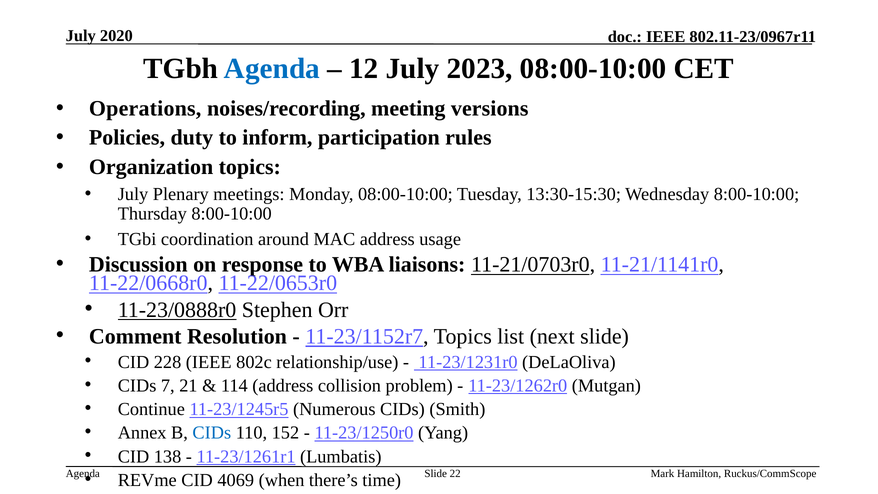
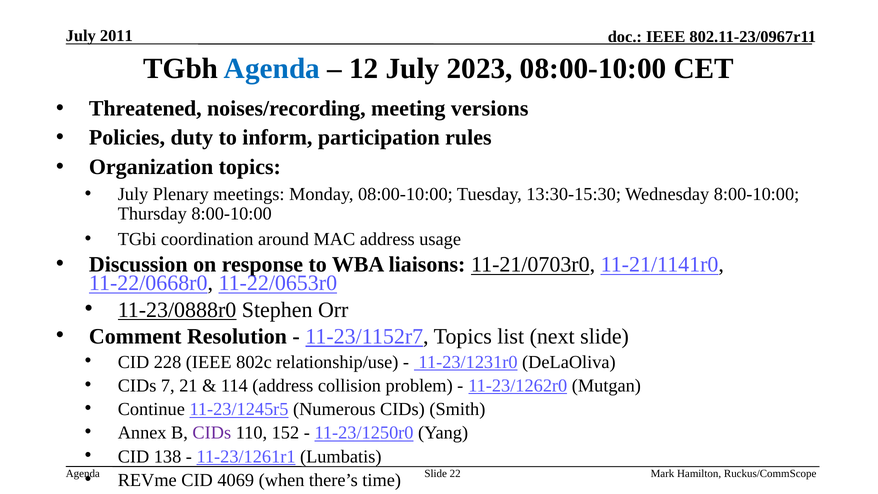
2020: 2020 -> 2011
Operations: Operations -> Threatened
CIDs at (212, 433) colour: blue -> purple
